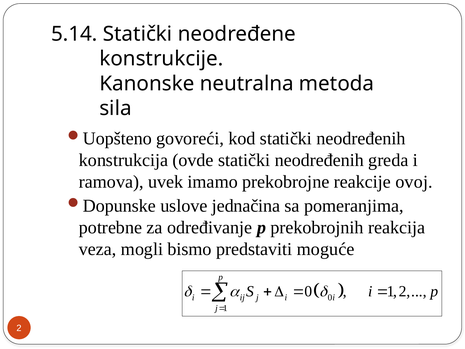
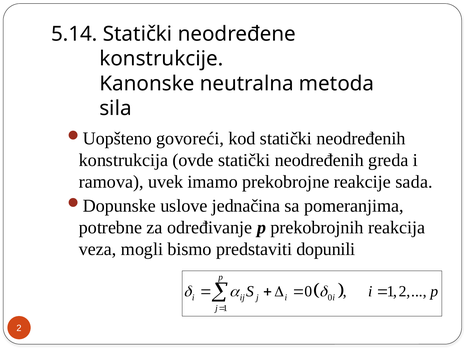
ovoj: ovoj -> sada
moguće: moguće -> dopunili
